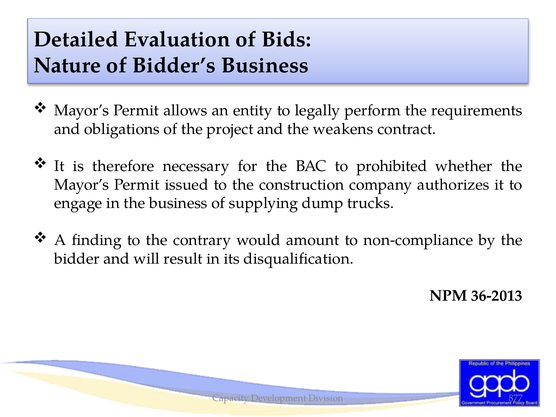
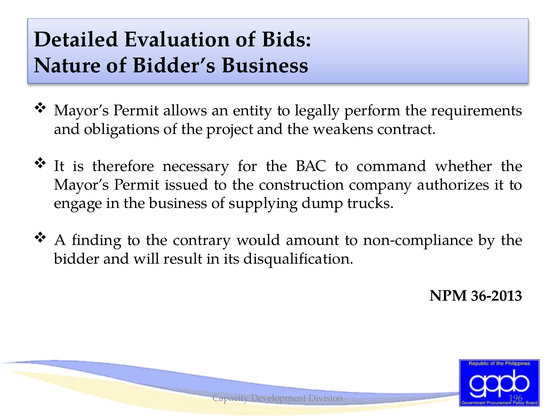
prohibited: prohibited -> command
877: 877 -> 196
